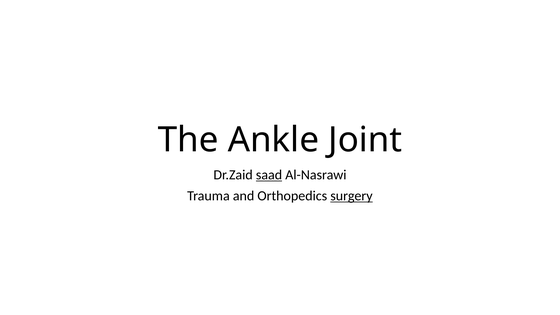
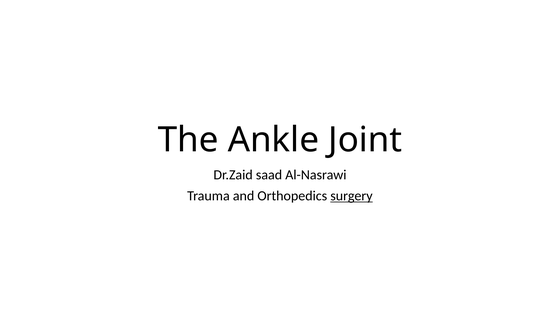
saad underline: present -> none
